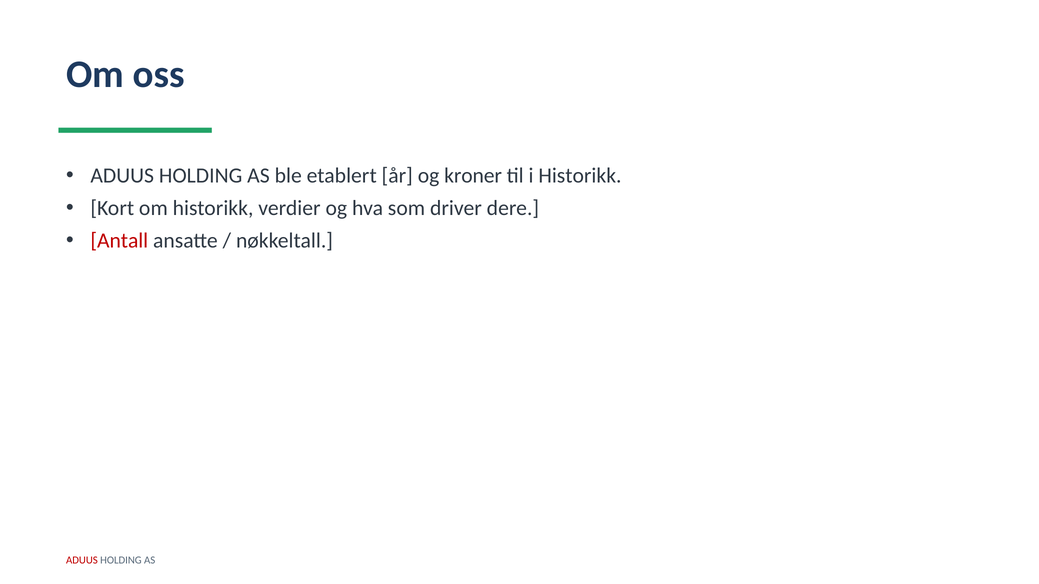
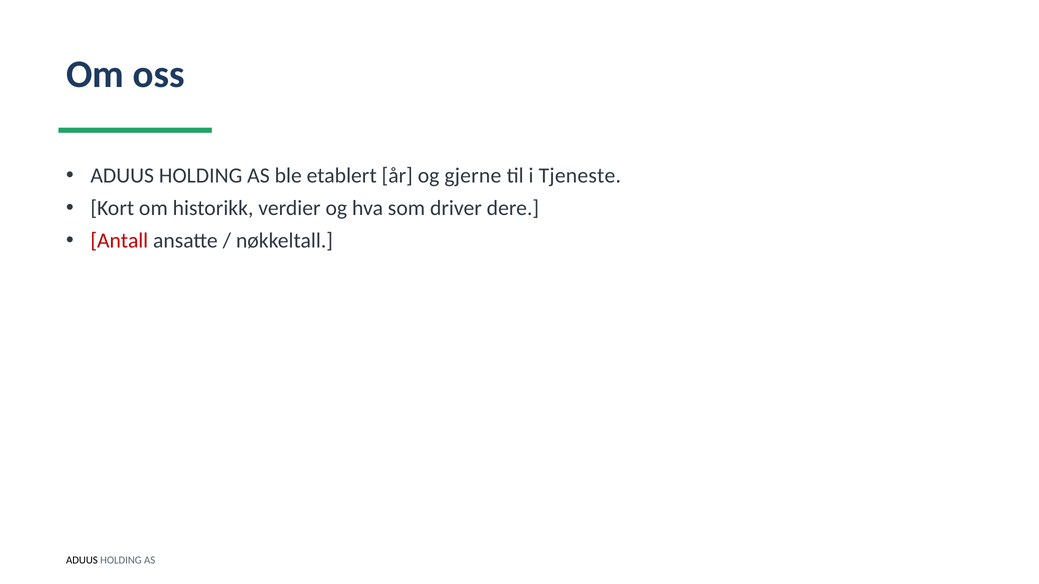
kroner: kroner -> gjerne
i Historikk: Historikk -> Tjeneste
ADUUS at (82, 561) colour: red -> black
